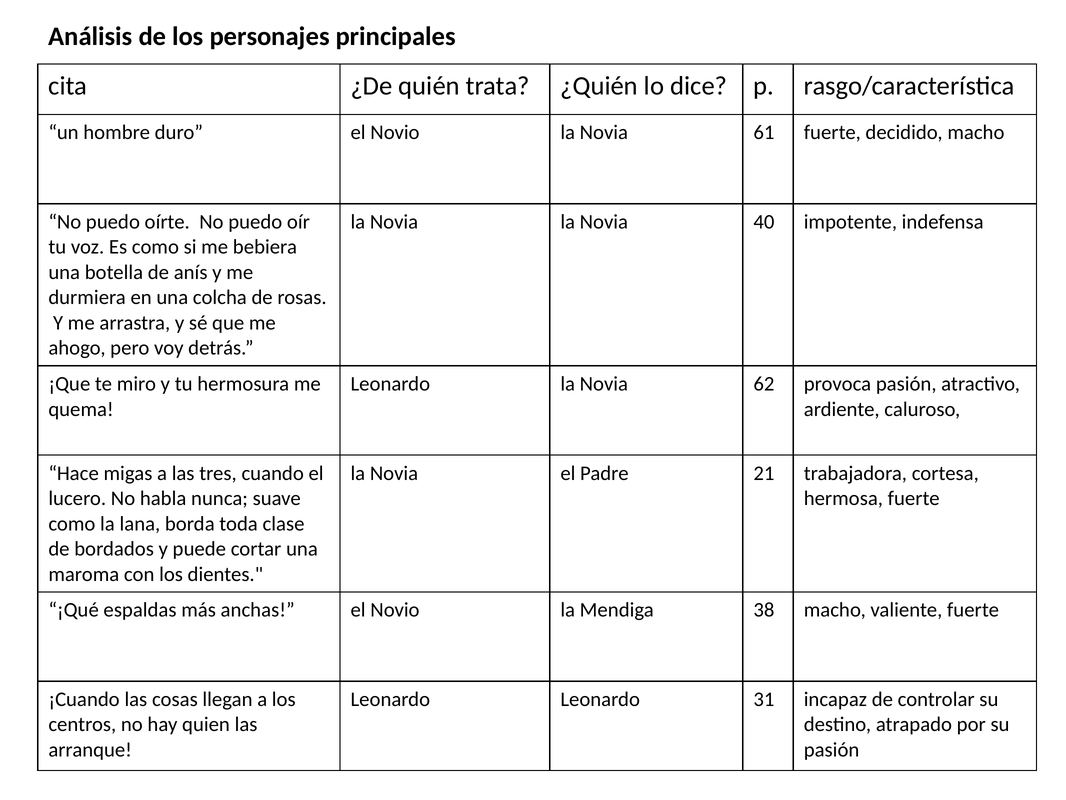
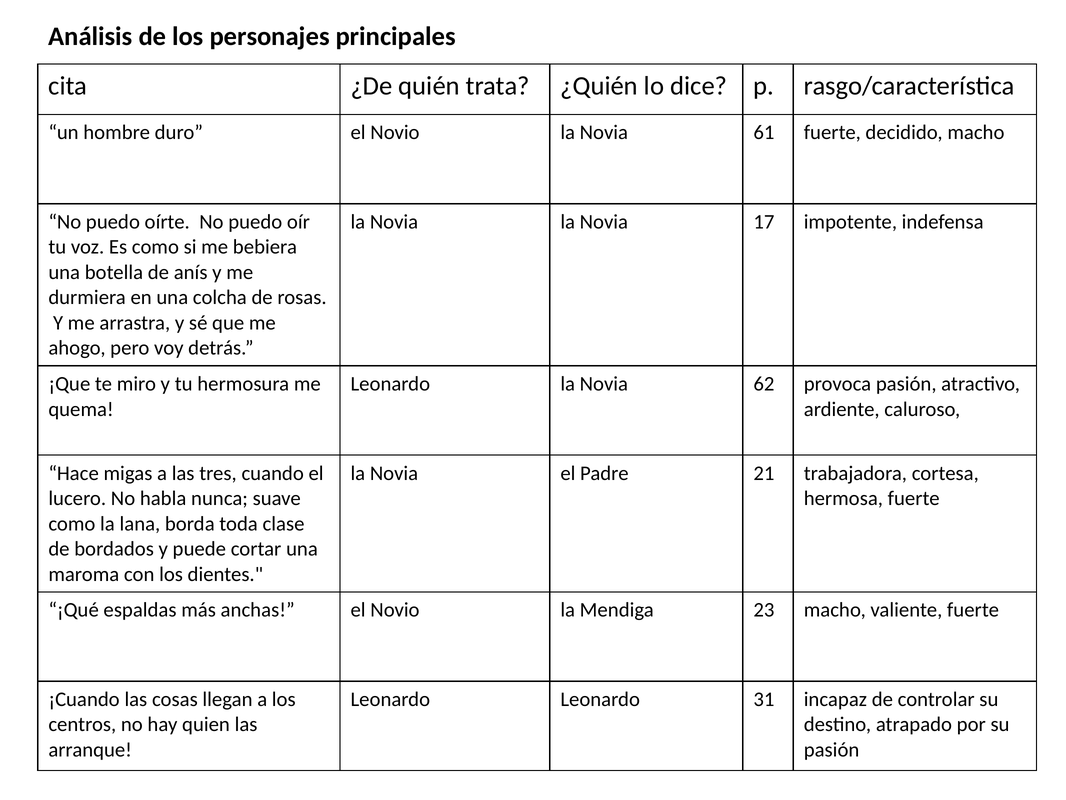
40: 40 -> 17
38: 38 -> 23
